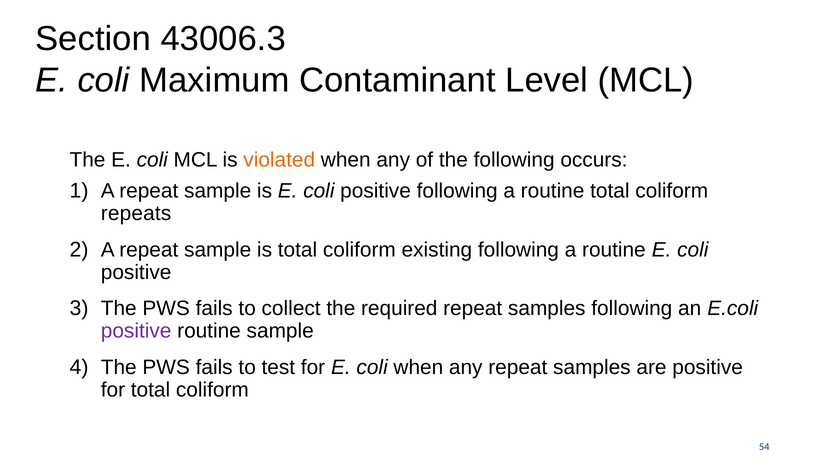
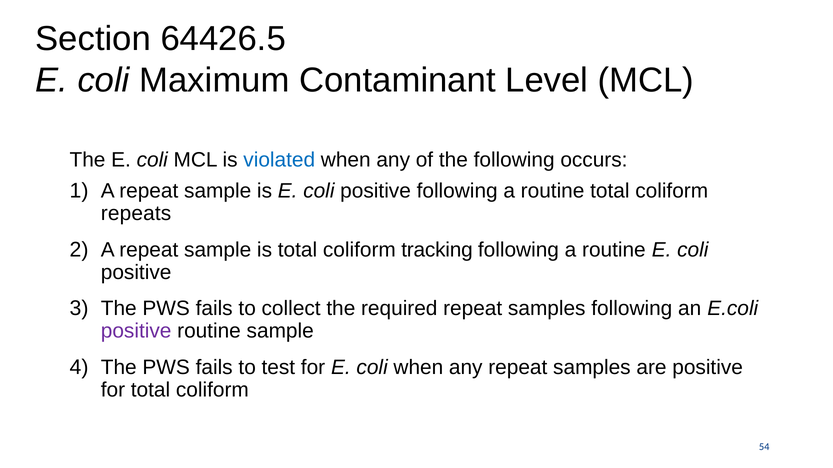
43006.3: 43006.3 -> 64426.5
violated colour: orange -> blue
existing: existing -> tracking
